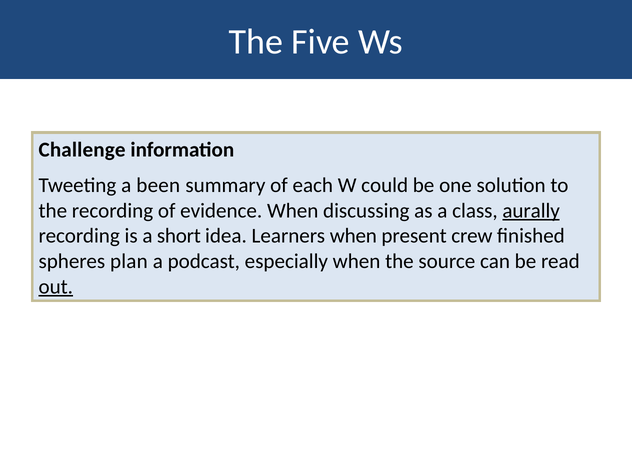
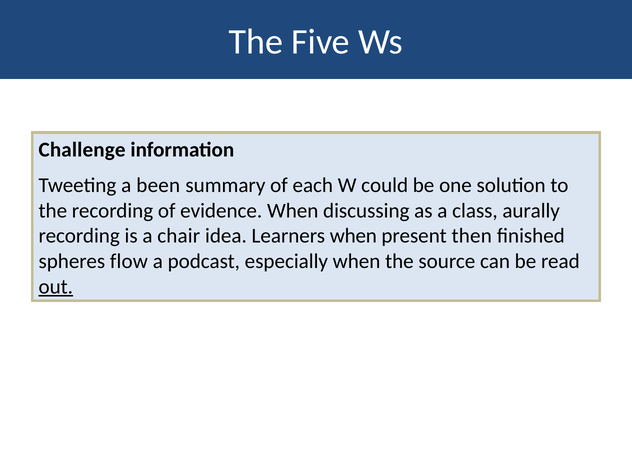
aurally underline: present -> none
short: short -> chair
crew: crew -> then
plan: plan -> flow
